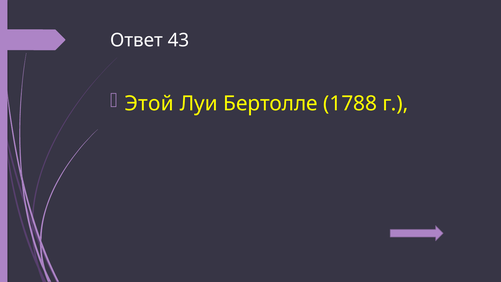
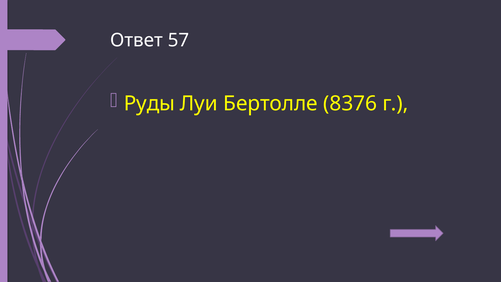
43: 43 -> 57
Этой: Этой -> Руды
1788: 1788 -> 8376
